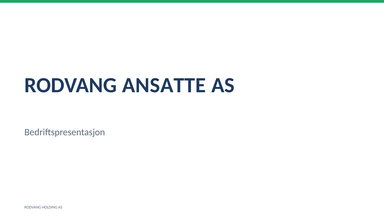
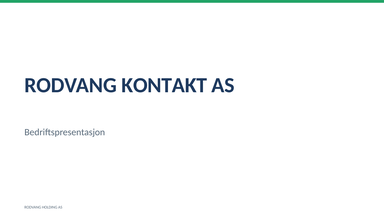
ANSATTE: ANSATTE -> KONTAKT
